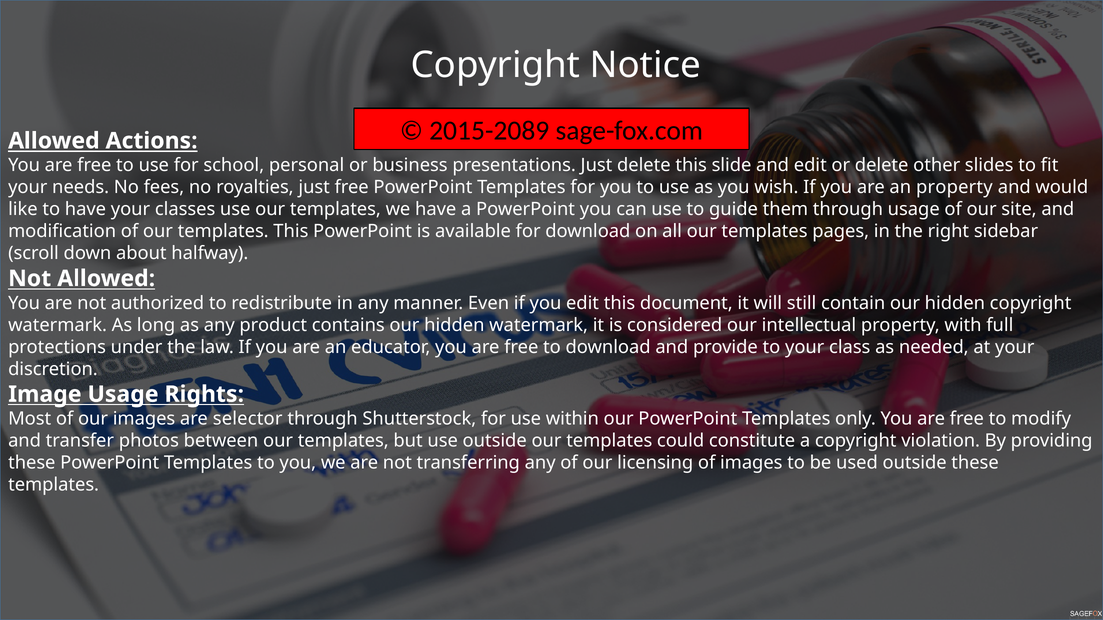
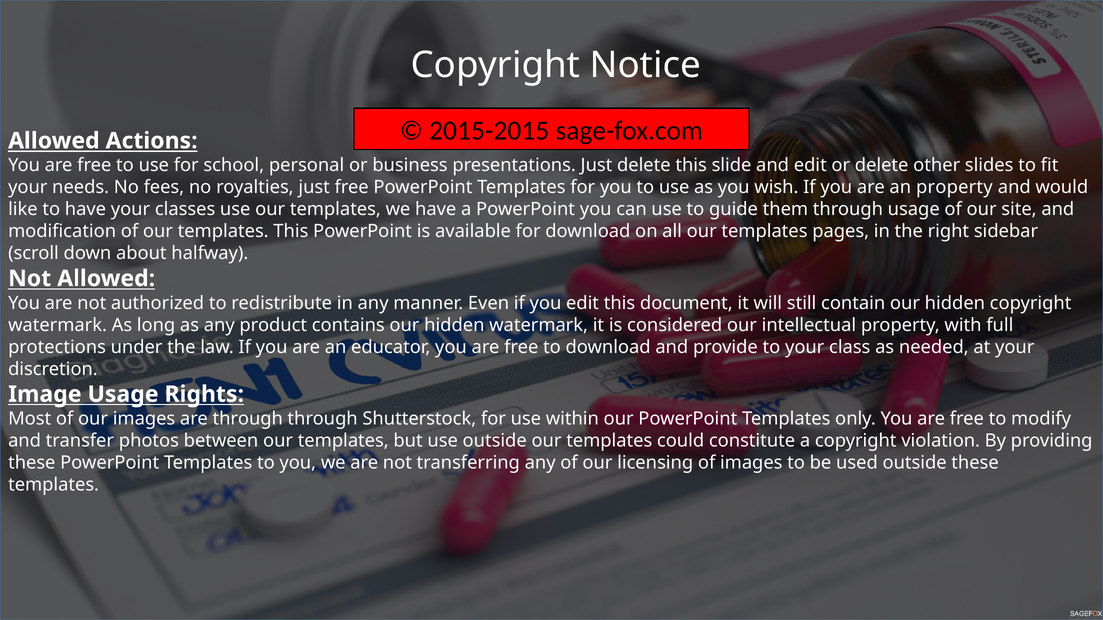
2015-2089: 2015-2089 -> 2015-2015
are selector: selector -> through
